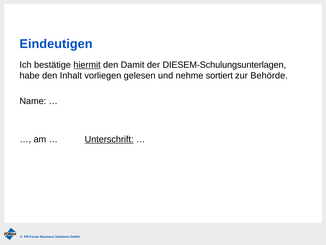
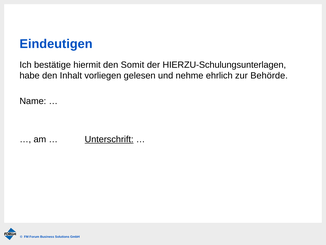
hiermit underline: present -> none
Damit: Damit -> Somit
DIESEM-Schulungsunterlagen: DIESEM-Schulungsunterlagen -> HIERZU-Schulungsunterlagen
sortiert: sortiert -> ehrlich
